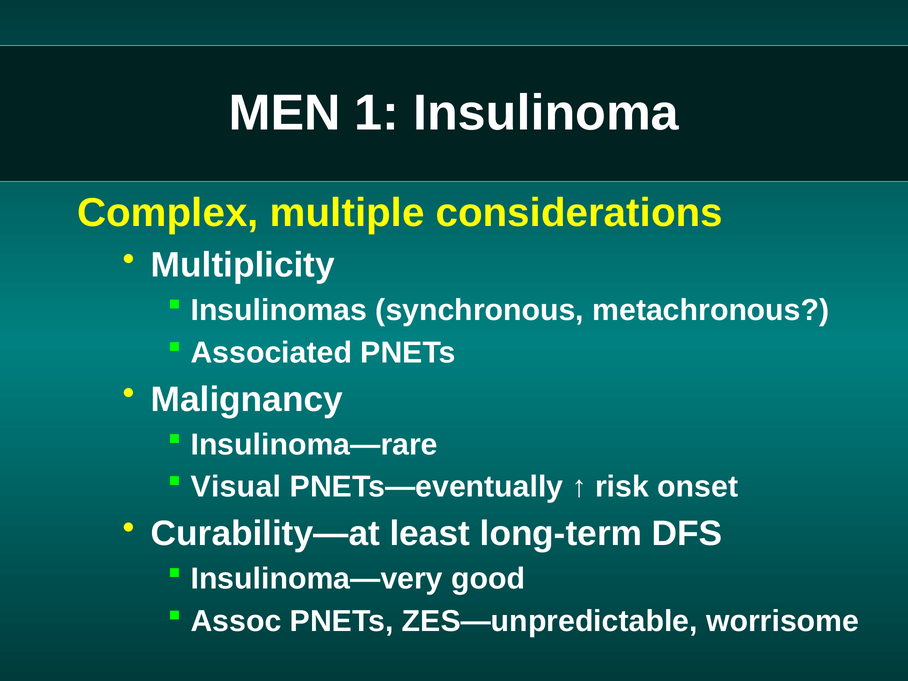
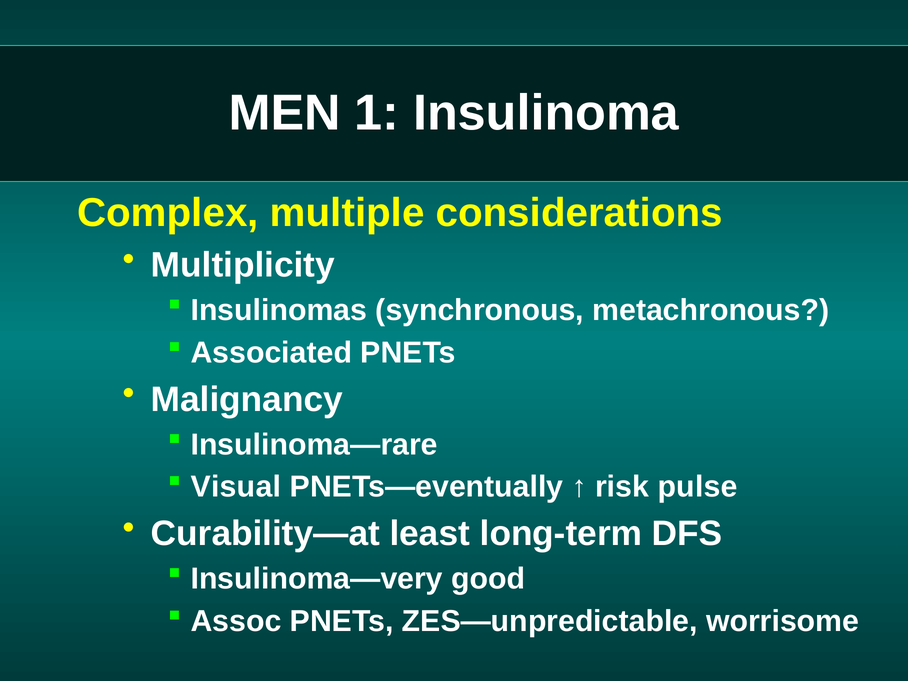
onset: onset -> pulse
